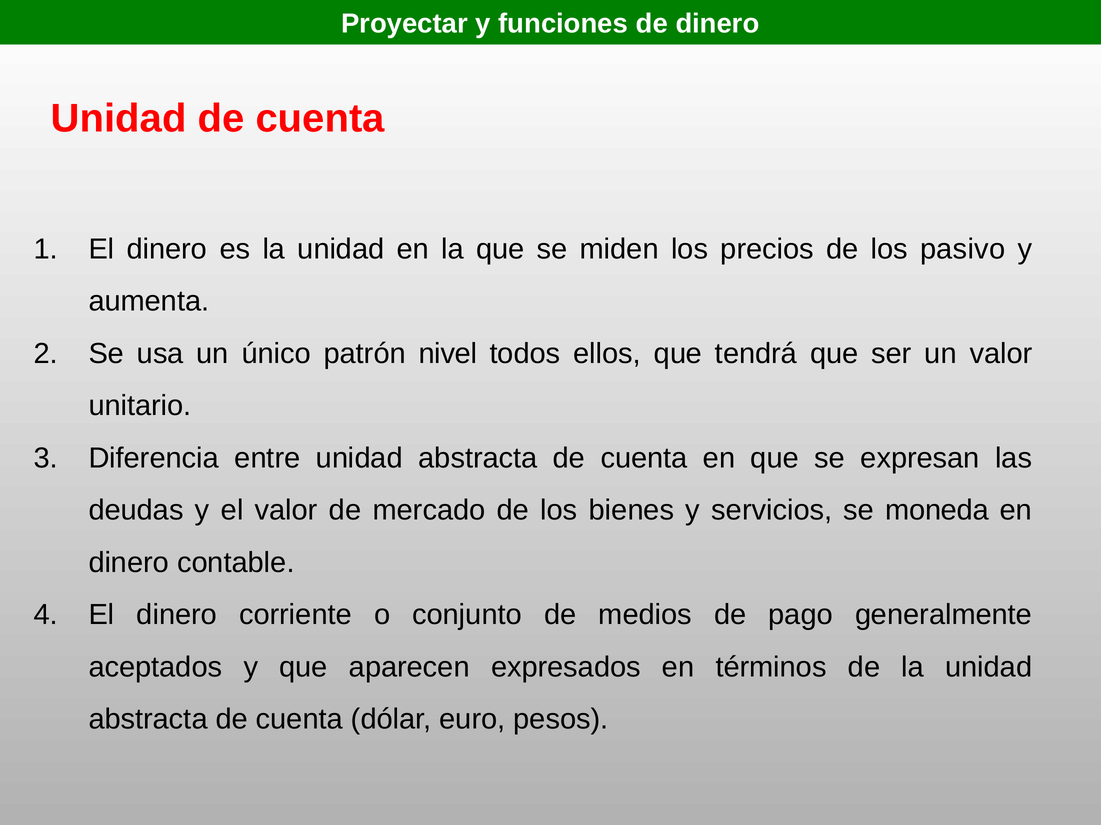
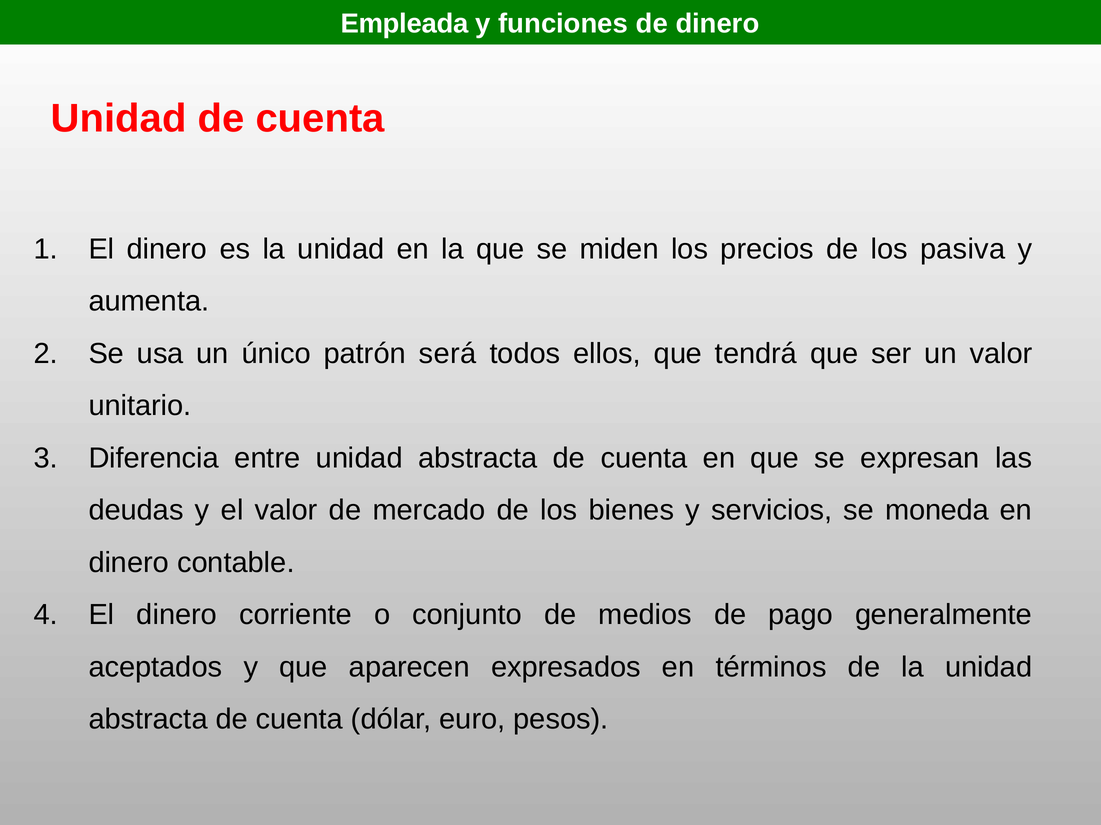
Proyectar: Proyectar -> Empleada
pasivo: pasivo -> pasiva
nivel: nivel -> será
